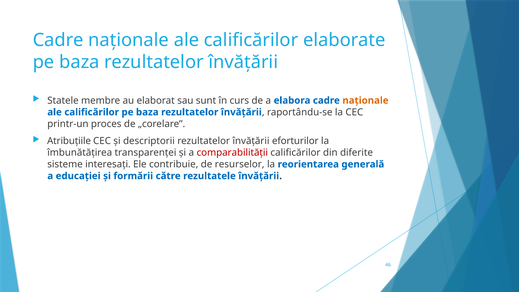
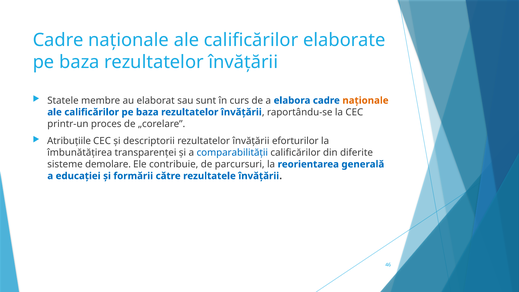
comparabilității colour: red -> blue
interesați: interesați -> demolare
resurselor: resurselor -> parcursuri
